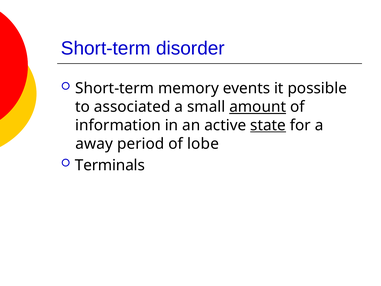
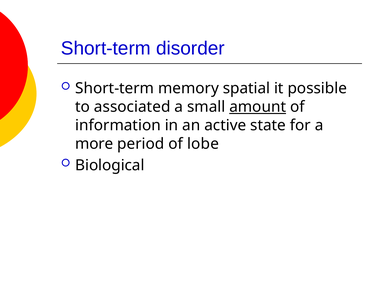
events: events -> spatial
state underline: present -> none
away: away -> more
Terminals: Terminals -> Biological
